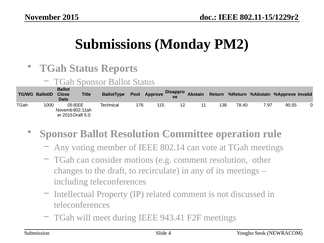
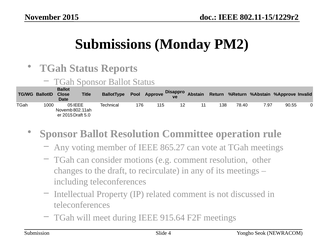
802.14: 802.14 -> 865.27
943.41: 943.41 -> 915.64
